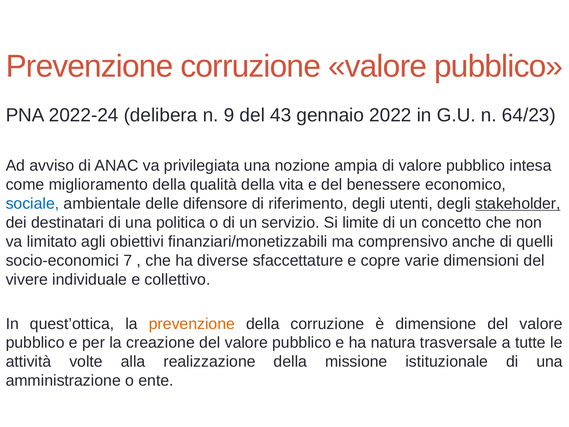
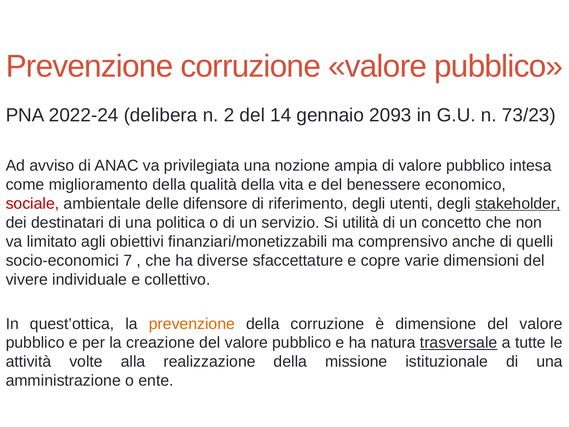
9: 9 -> 2
43: 43 -> 14
2022: 2022 -> 2093
64/23: 64/23 -> 73/23
sociale colour: blue -> red
limite: limite -> utilità
trasversale underline: none -> present
